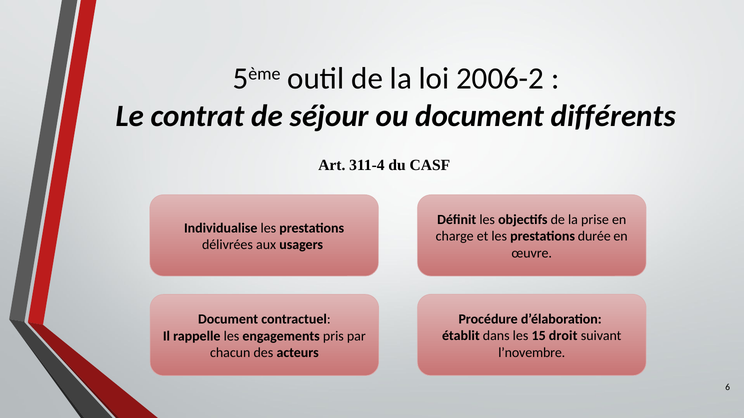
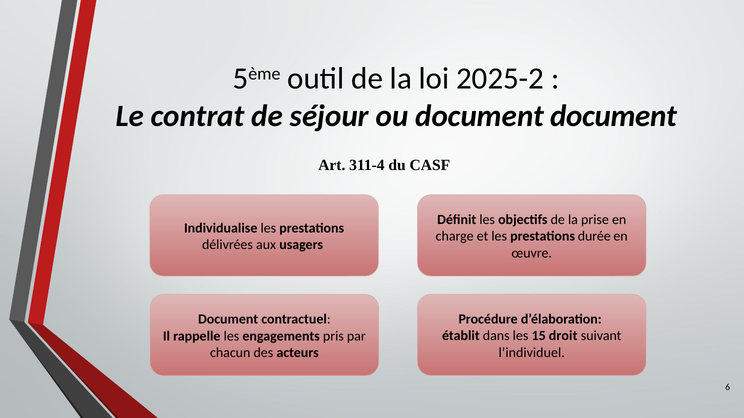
2006-2: 2006-2 -> 2025-2
document différents: différents -> document
l’novembre: l’novembre -> l’individuel
